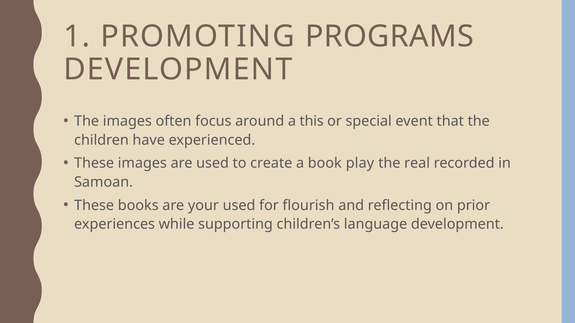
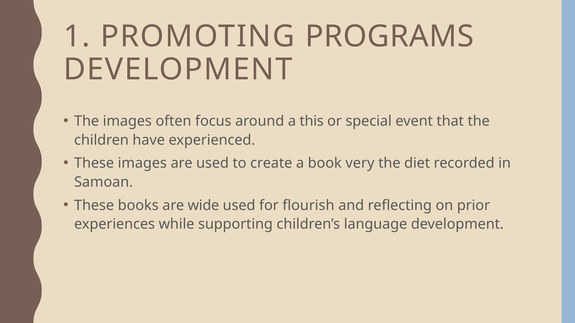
play: play -> very
real: real -> diet
your: your -> wide
